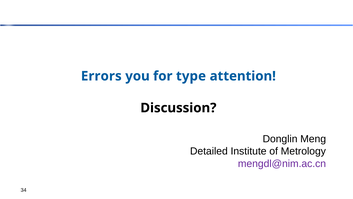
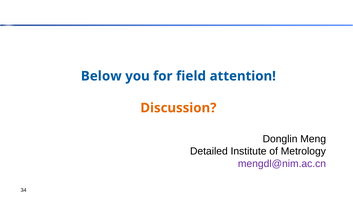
Errors: Errors -> Below
type: type -> field
Discussion colour: black -> orange
